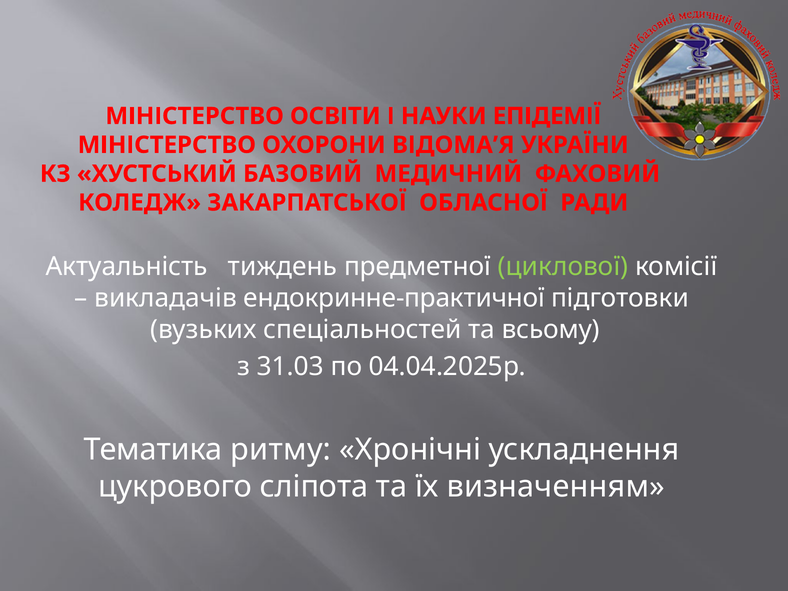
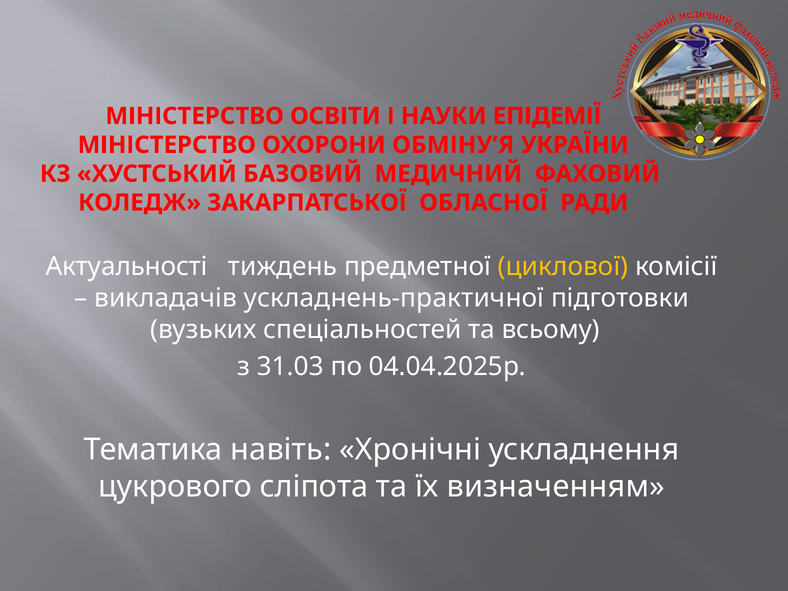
ВІДОМА’Я: ВІДОМА’Я -> ОБМІНУ’Я
Актуальність: Актуальність -> Актуальності
циклової colour: light green -> yellow
ендокринне-практичної: ендокринне-практичної -> ускладнень-практичної
ритму: ритму -> навіть
